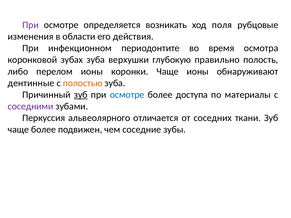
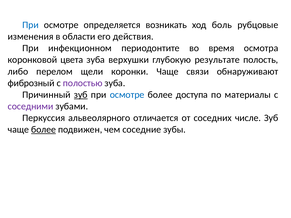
При at (30, 25) colour: purple -> blue
поля: поля -> боль
зубах: зубах -> цвета
правильно: правильно -> результате
перелом ионы: ионы -> щели
Чаще ионы: ионы -> связи
дентинные: дентинные -> фиброзный
полостью colour: orange -> purple
ткани: ткани -> числе
более at (43, 130) underline: none -> present
